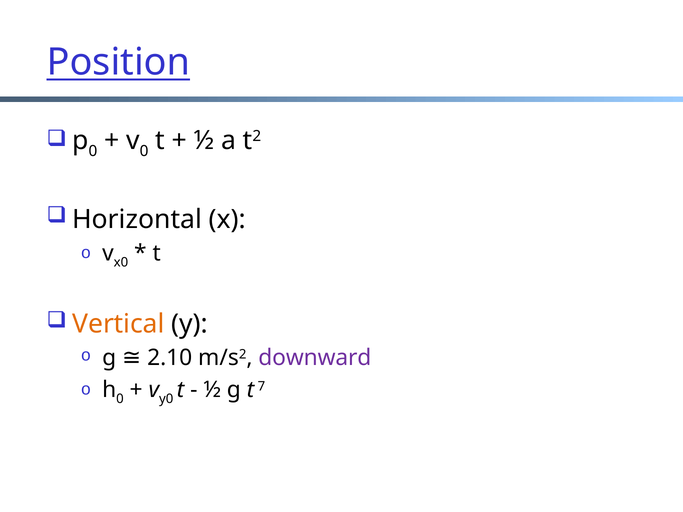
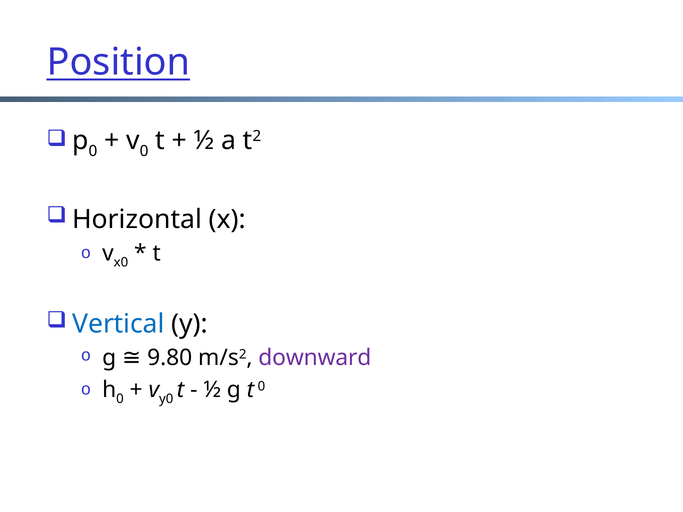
Vertical colour: orange -> blue
2.10: 2.10 -> 9.80
t 7: 7 -> 0
